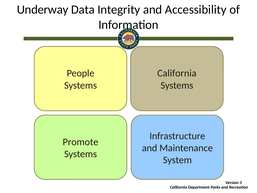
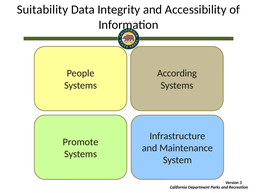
Underway: Underway -> Suitability
California at (177, 73): California -> According
